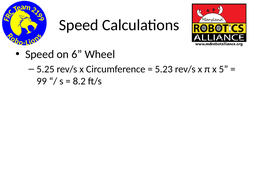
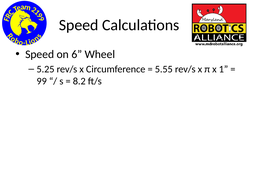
5.23: 5.23 -> 5.55
5: 5 -> 1
